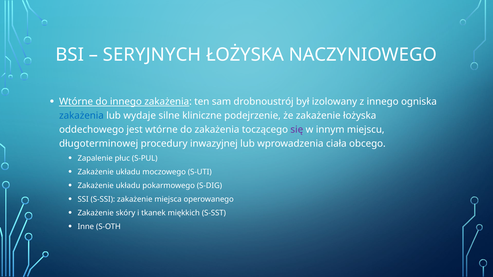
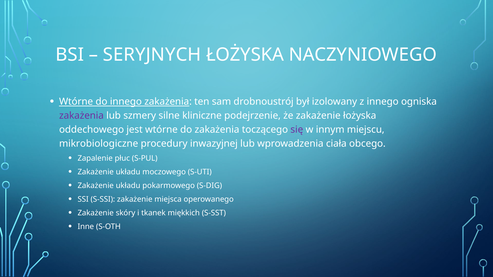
zakażenia at (81, 116) colour: blue -> purple
wydaje: wydaje -> szmery
długoterminowej: długoterminowej -> mikrobiologiczne
